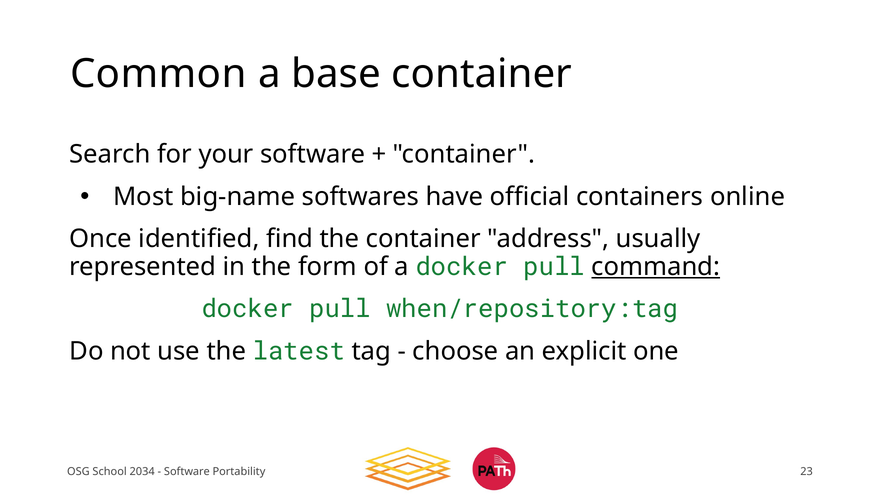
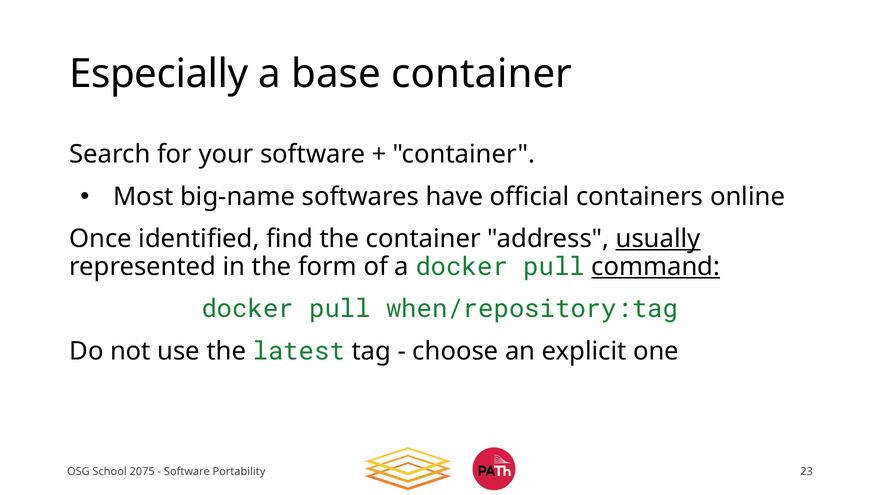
Common: Common -> Especially
usually underline: none -> present
2034: 2034 -> 2075
